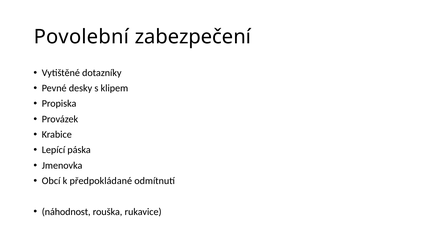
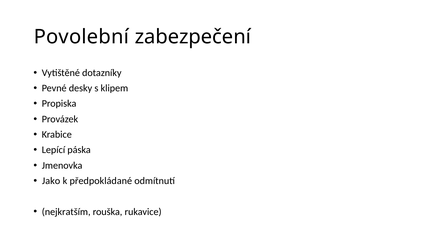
Obcí: Obcí -> Jako
náhodnost: náhodnost -> nejkratším
